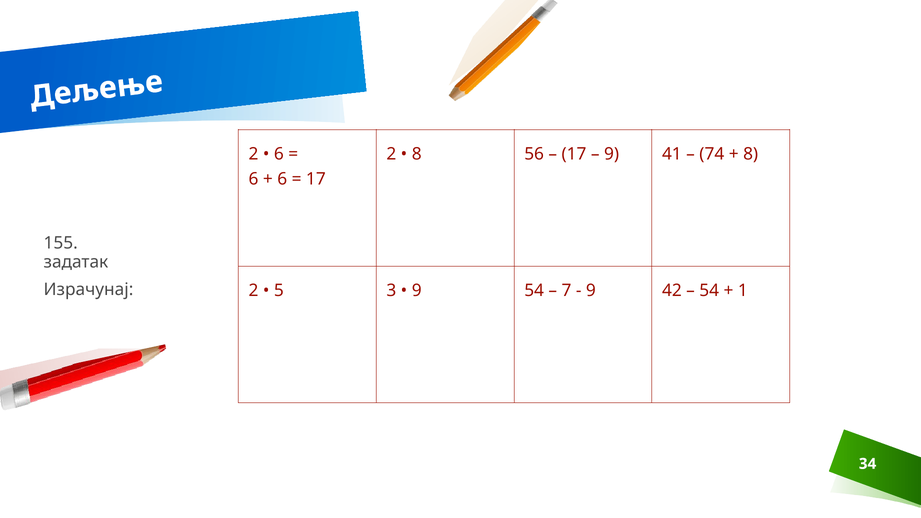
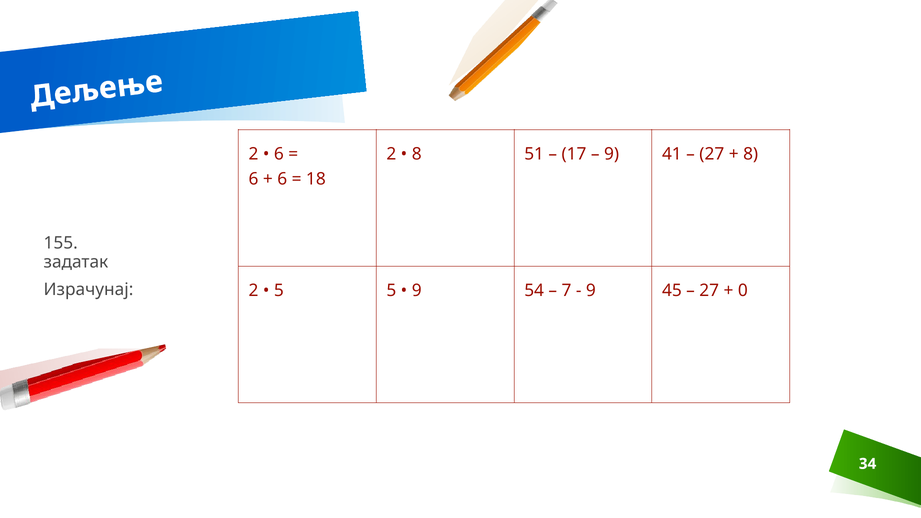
56: 56 -> 51
74 at (712, 154): 74 -> 27
17 at (316, 179): 17 -> 18
5 3: 3 -> 5
42: 42 -> 45
54 at (709, 291): 54 -> 27
1: 1 -> 0
